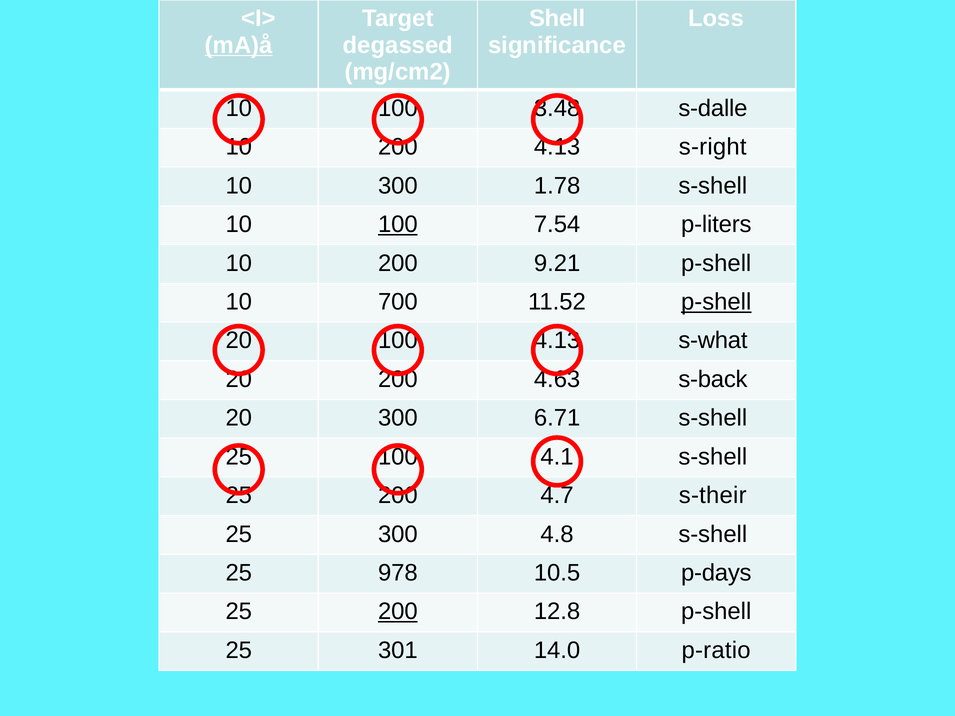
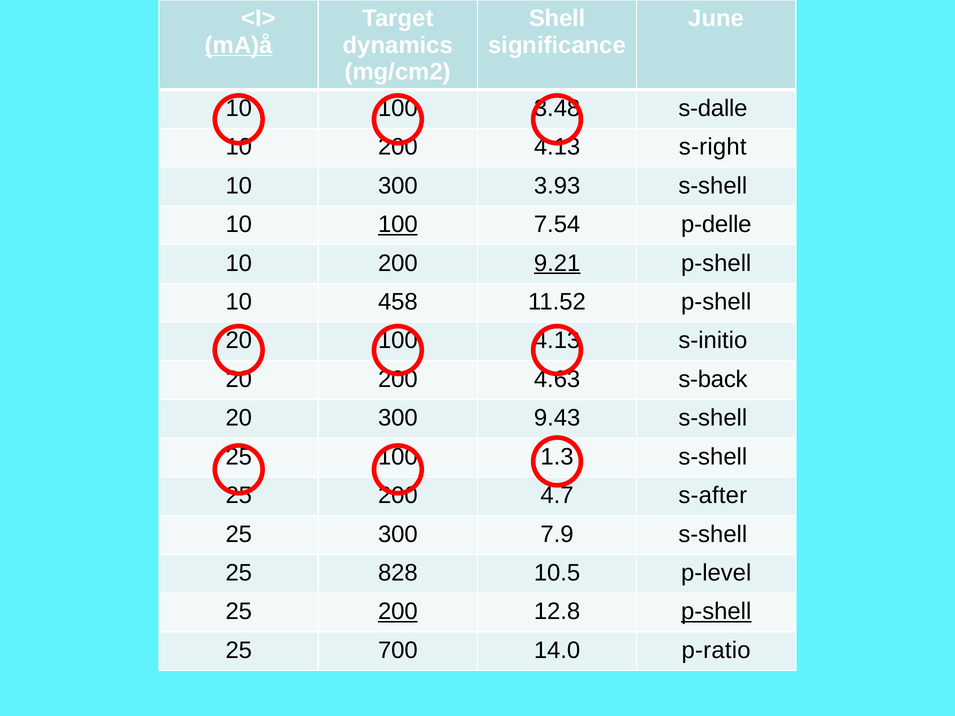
Loss: Loss -> June
degassed: degassed -> dynamics
1.78: 1.78 -> 3.93
p-liters: p-liters -> p-delle
9.21 underline: none -> present
700: 700 -> 458
p-shell at (716, 302) underline: present -> none
s-what: s-what -> s-initio
6.71: 6.71 -> 9.43
4.1: 4.1 -> 1.3
s-their: s-their -> s-after
4.8: 4.8 -> 7.9
978: 978 -> 828
p-days: p-days -> p-level
p-shell at (716, 612) underline: none -> present
301: 301 -> 700
